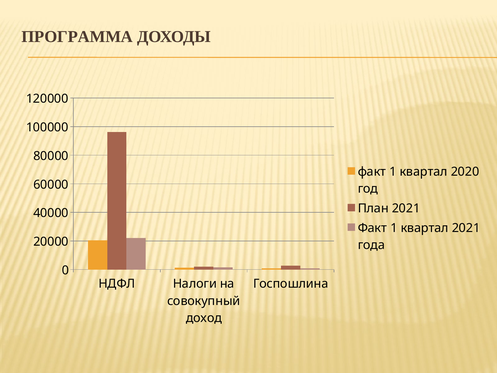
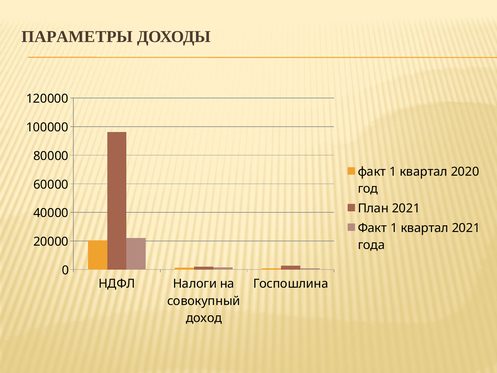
ПРОГРАММА: ПРОГРАММА -> ПАРАМЕТРЫ
